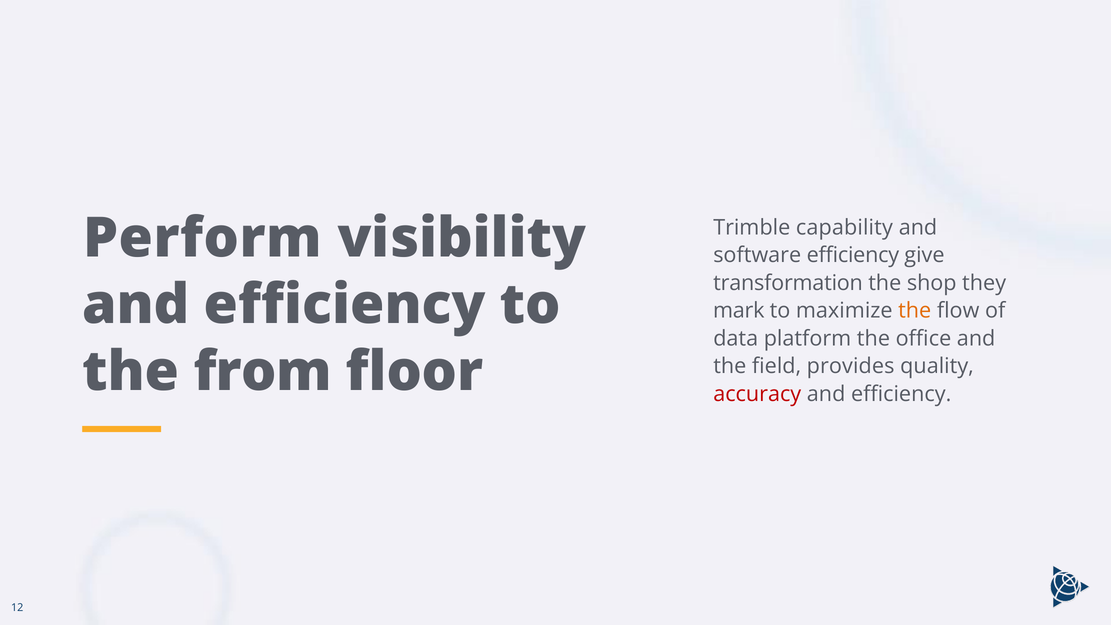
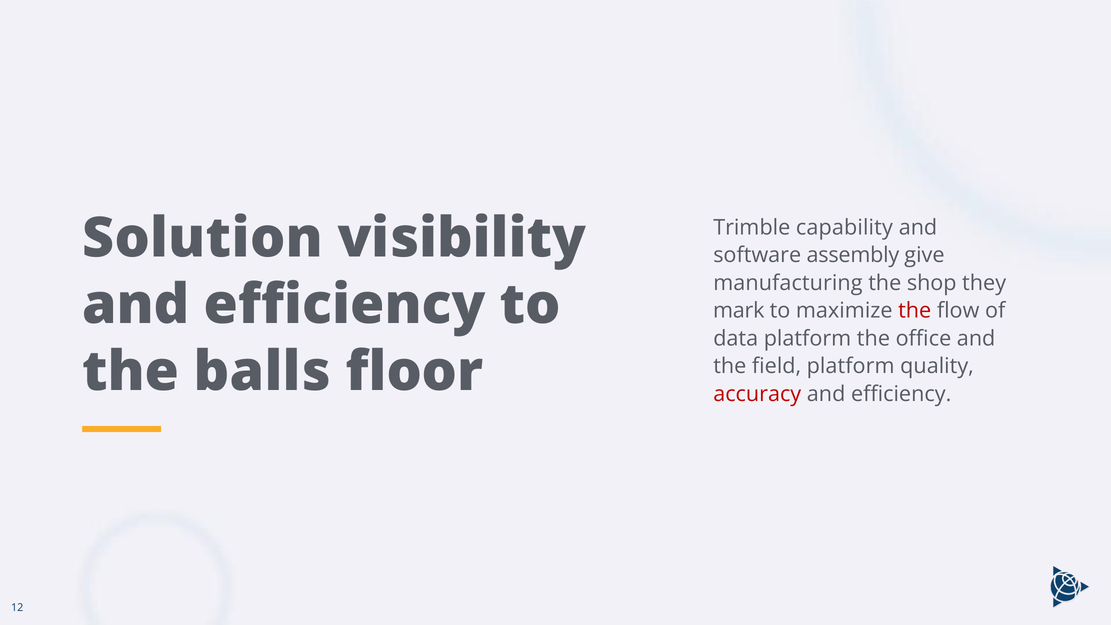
Perform: Perform -> Solution
software efficiency: efficiency -> assembly
transformation: transformation -> manufacturing
the at (915, 311) colour: orange -> red
from: from -> balls
field provides: provides -> platform
